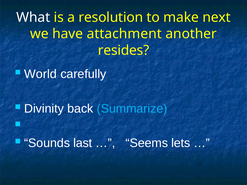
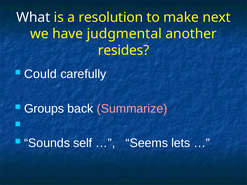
attachment: attachment -> judgmental
World: World -> Could
Divinity: Divinity -> Groups
Summarize colour: light blue -> pink
last: last -> self
